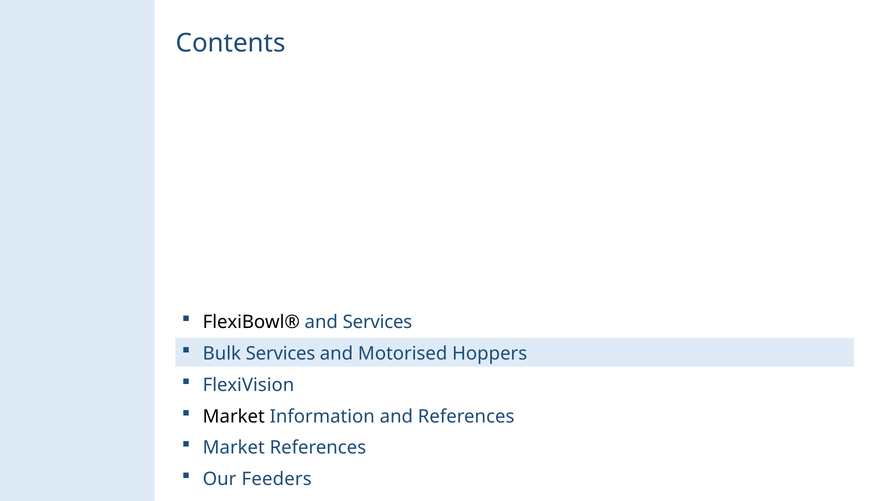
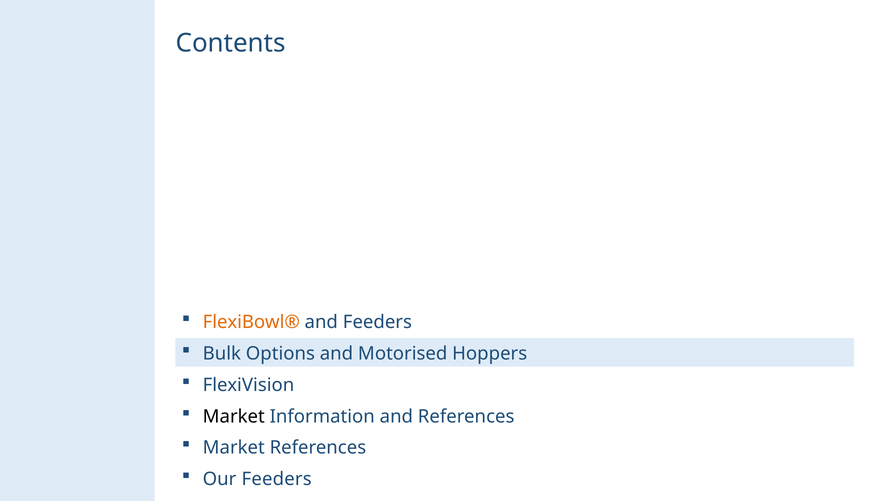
FlexiBowl® colour: black -> orange
and Services: Services -> Feeders
Bulk Services: Services -> Options
